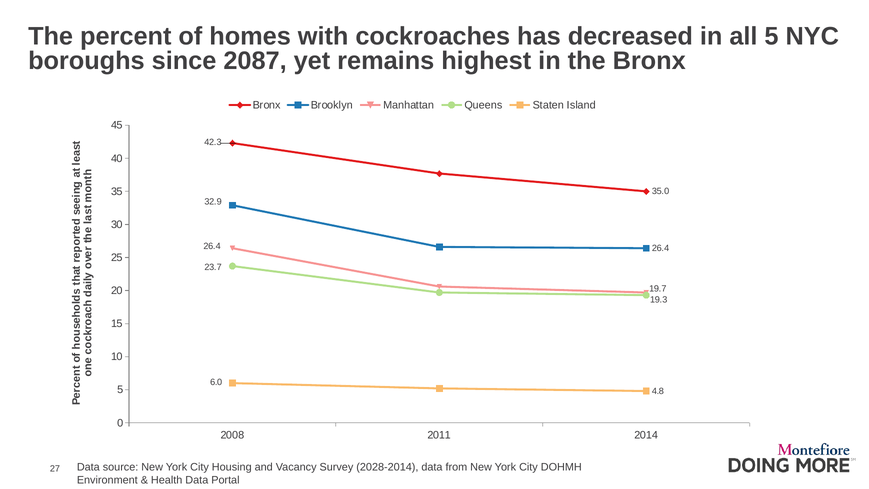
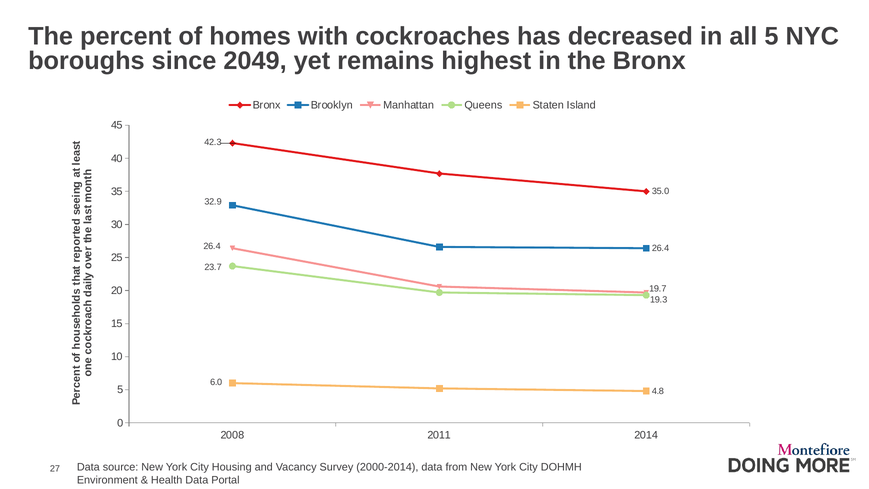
2087: 2087 -> 2049
2028-2014: 2028-2014 -> 2000-2014
